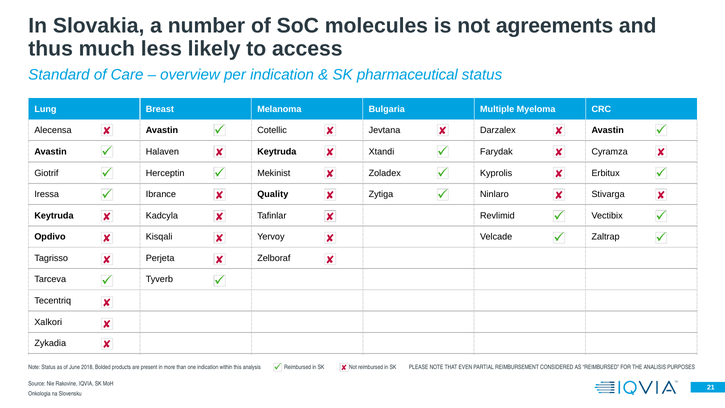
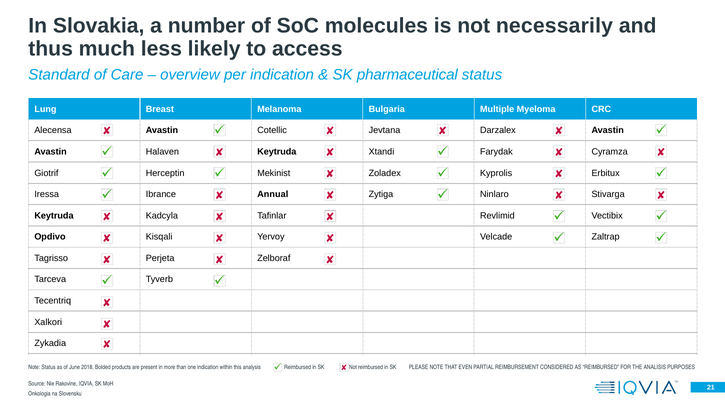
agreements: agreements -> necessarily
Quality: Quality -> Annual
